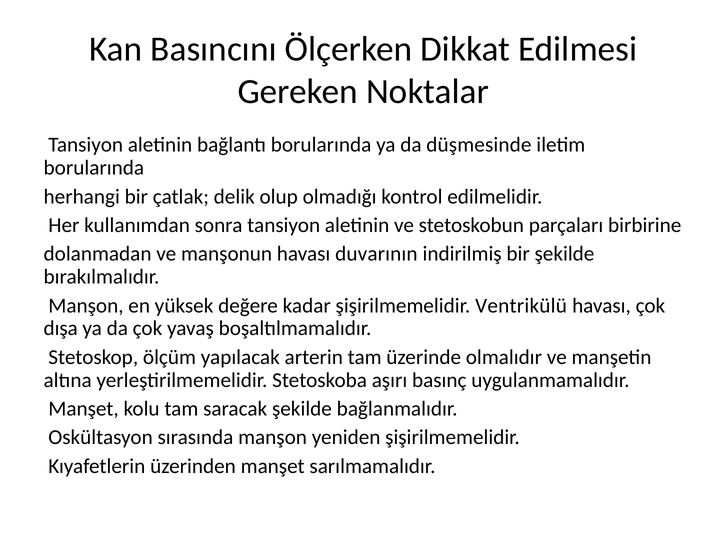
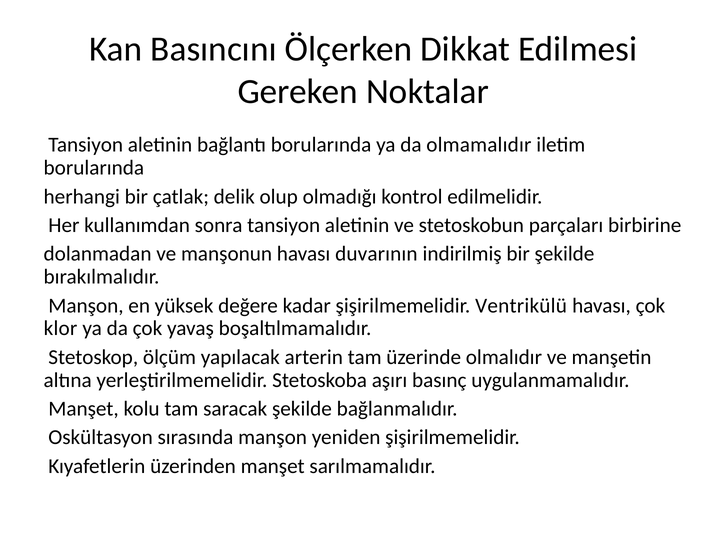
düşmesinde: düşmesinde -> olmamalıdır
dışa: dışa -> klor
